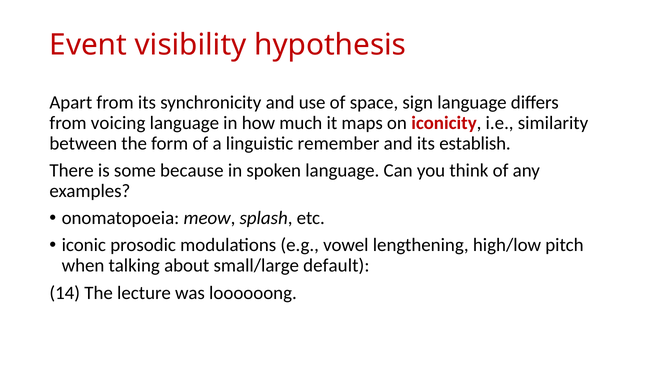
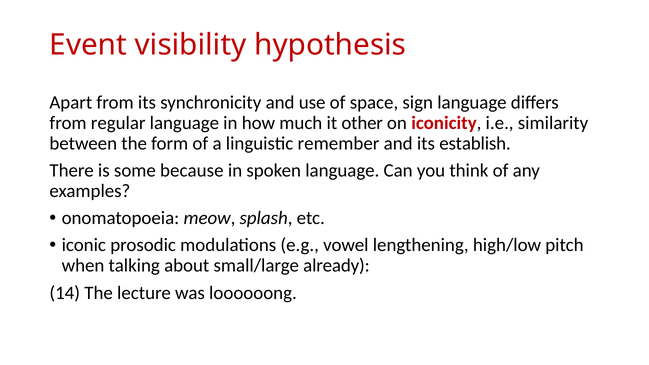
voicing: voicing -> regular
maps: maps -> other
default: default -> already
